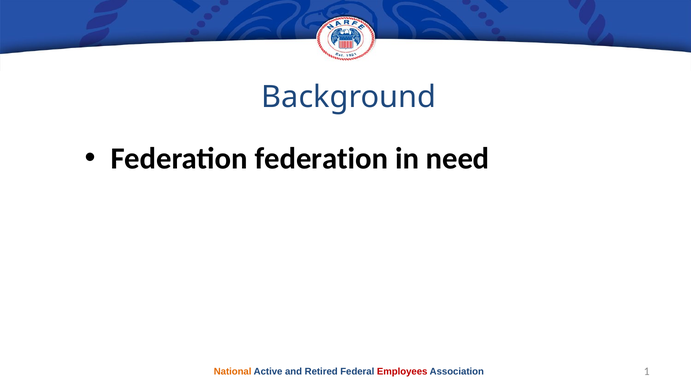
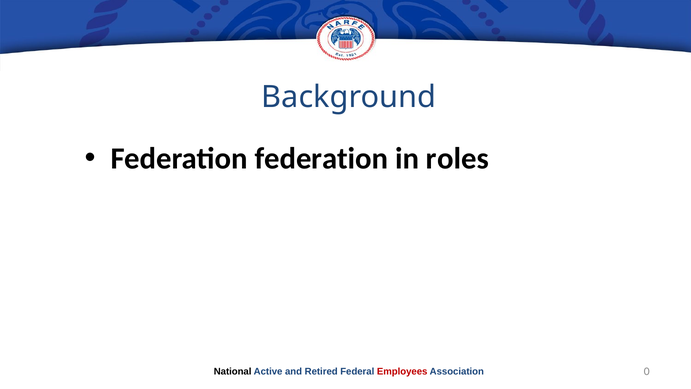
need: need -> roles
National colour: orange -> black
1: 1 -> 0
